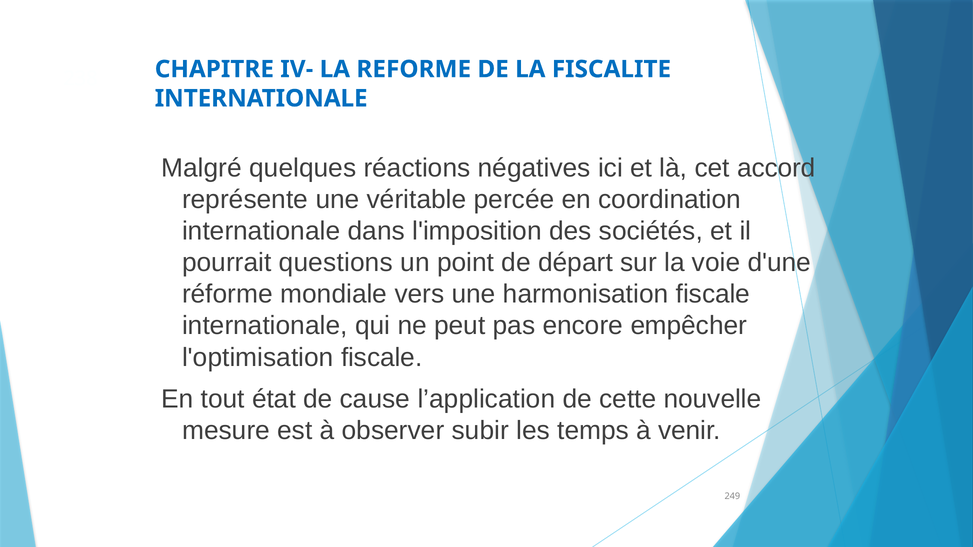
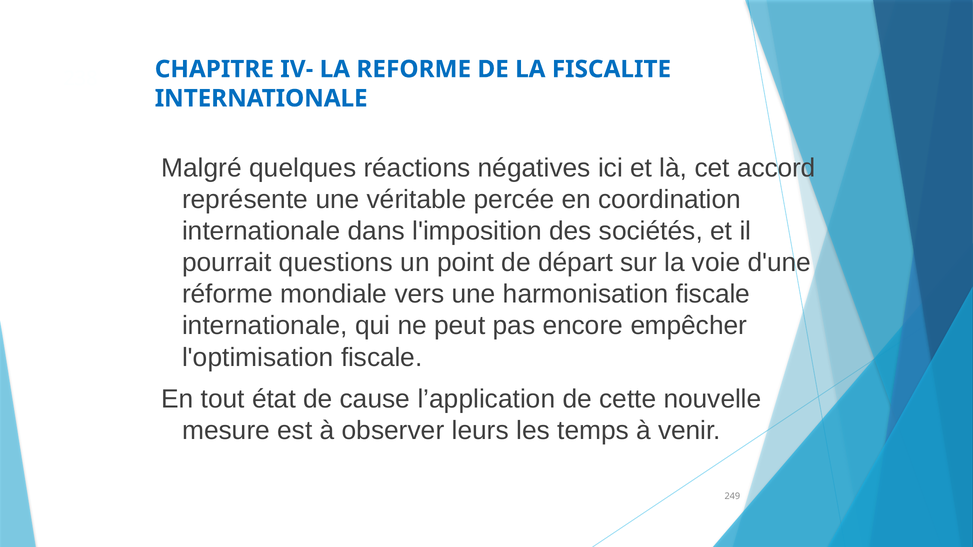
subir: subir -> leurs
